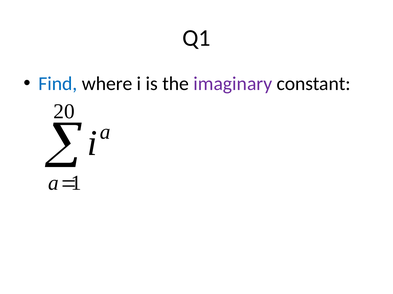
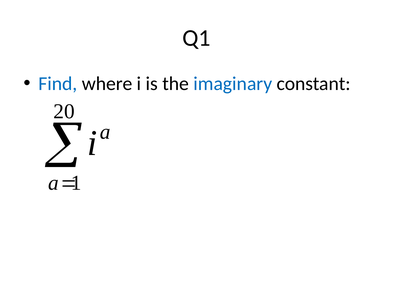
imaginary colour: purple -> blue
